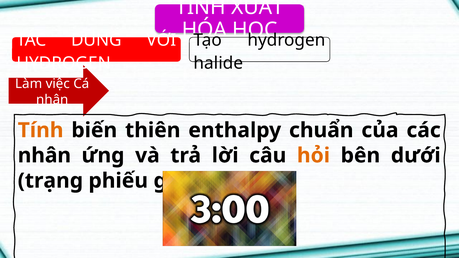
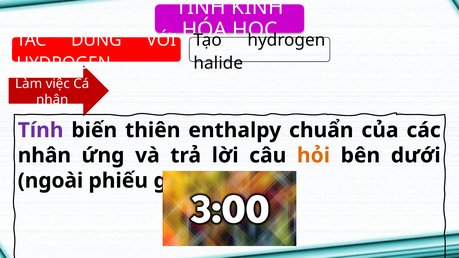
XUẤT: XUẤT -> KÍNH
Tính at (41, 130) colour: orange -> purple
trạng: trạng -> ngoài
